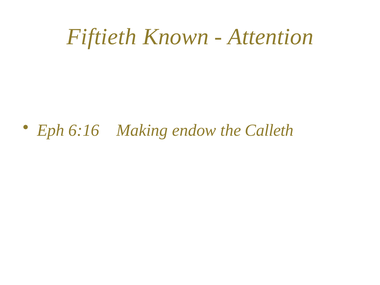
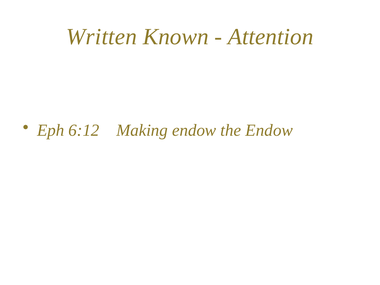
Fiftieth: Fiftieth -> Written
6:16: 6:16 -> 6:12
the Calleth: Calleth -> Endow
